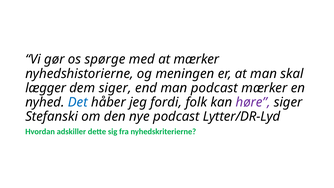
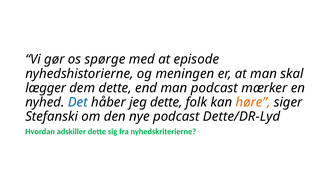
at mærker: mærker -> episode
dem siger: siger -> dette
jeg fordi: fordi -> dette
høre colour: purple -> orange
Lytter/DR-Lyd: Lytter/DR-Lyd -> Dette/DR-Lyd
